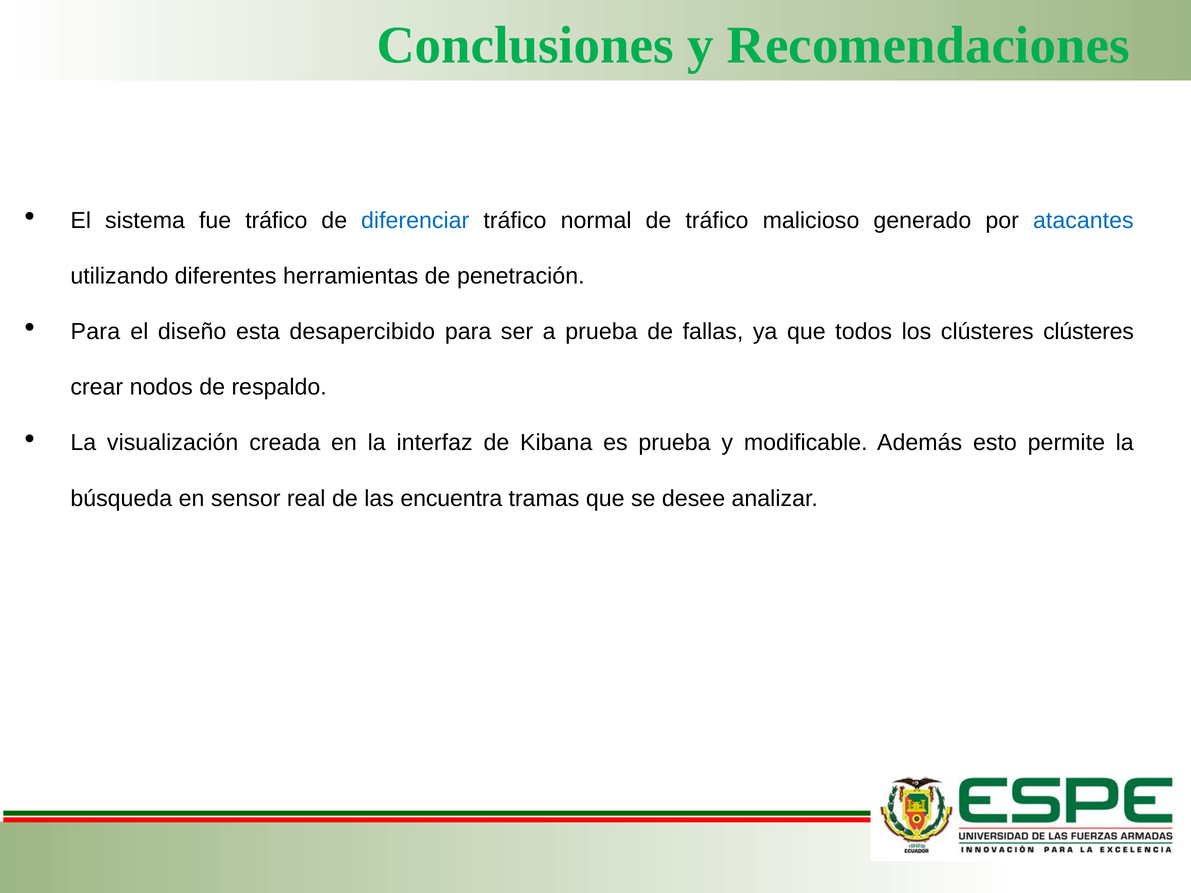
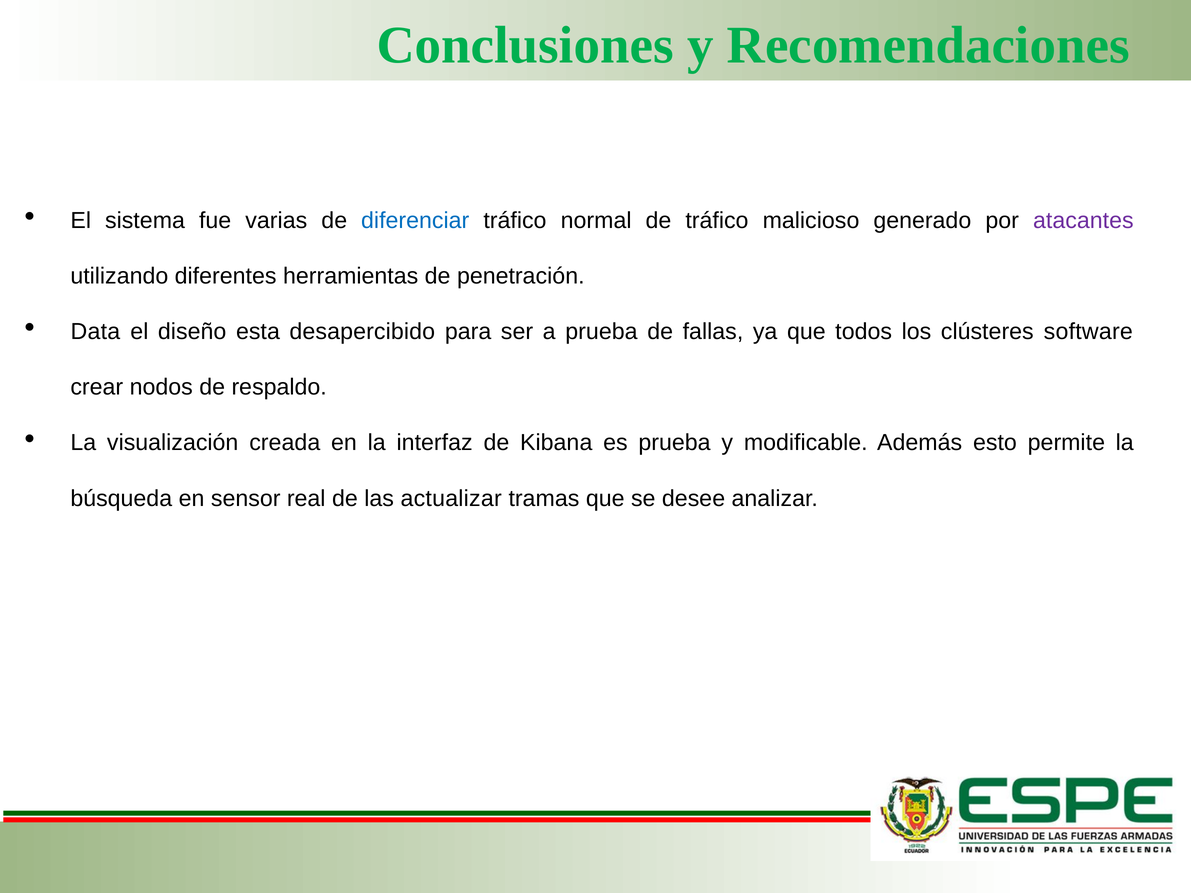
fue tráfico: tráfico -> varias
atacantes colour: blue -> purple
Para at (95, 332): Para -> Data
clústeres clústeres: clústeres -> software
encuentra: encuentra -> actualizar
